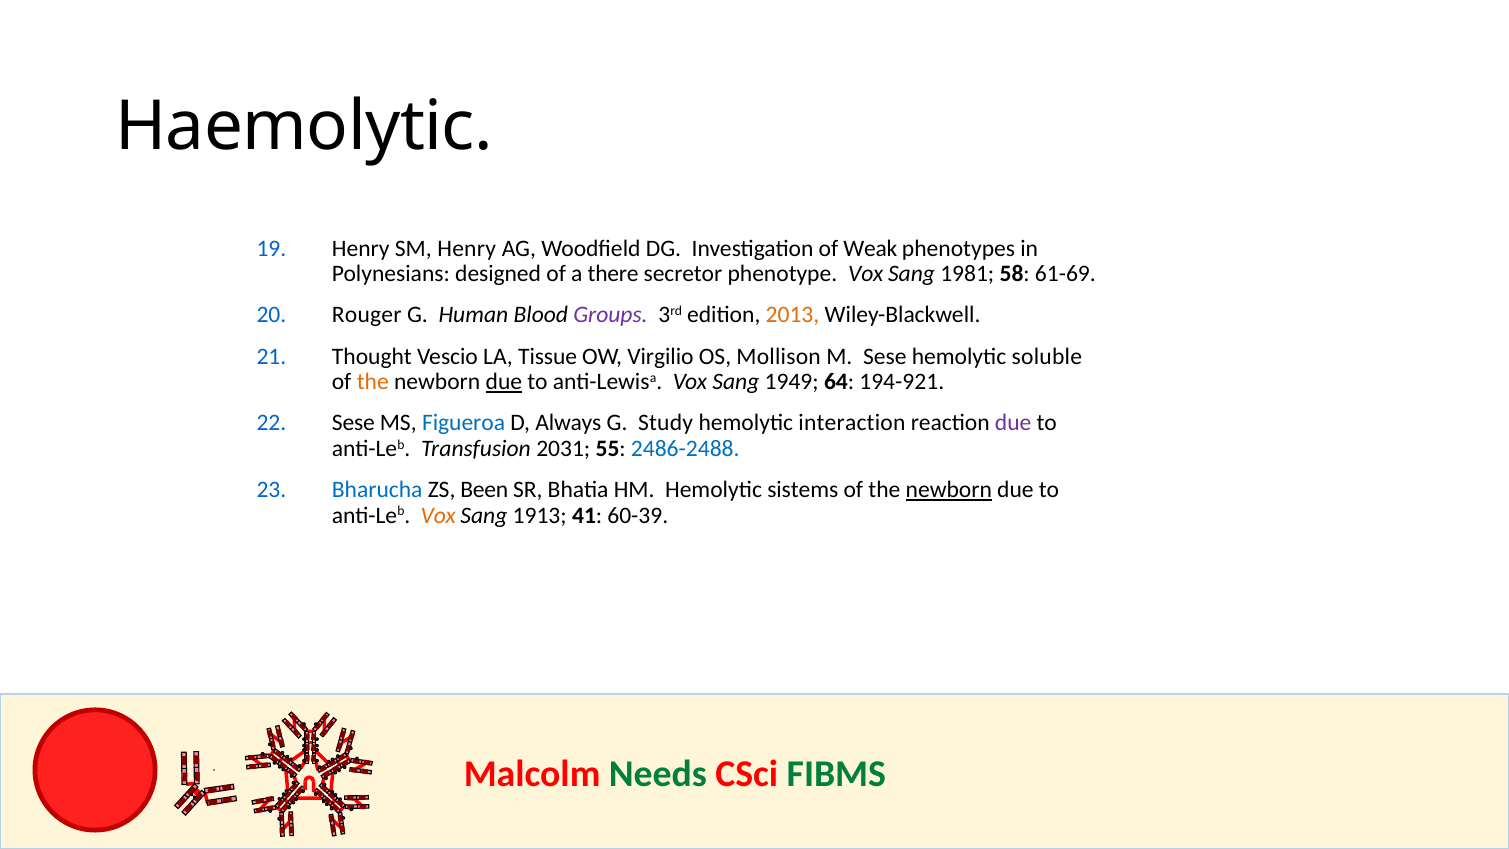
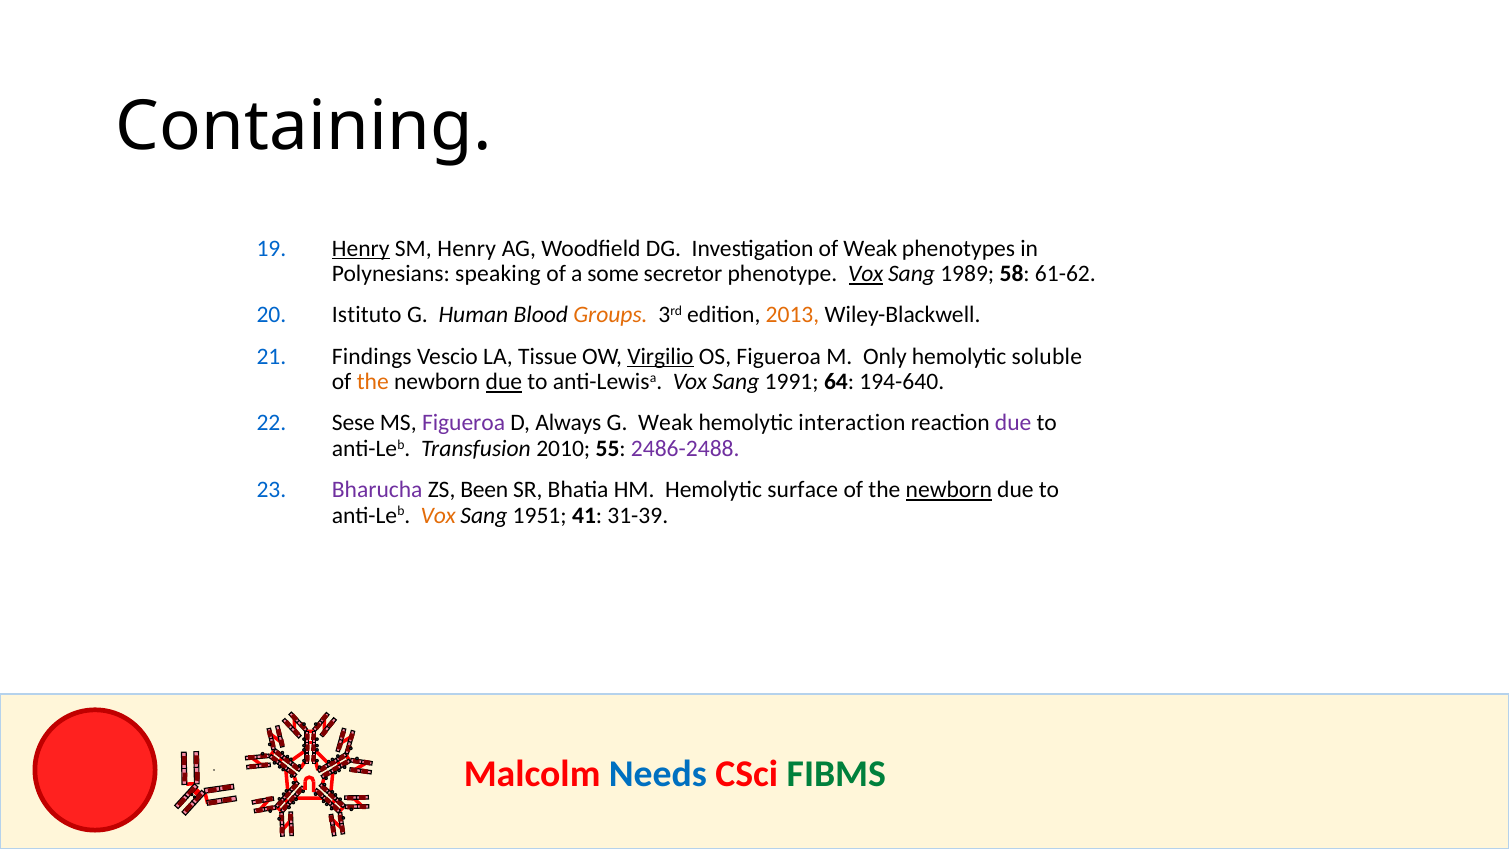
Haemolytic: Haemolytic -> Containing
Henry at (361, 248) underline: none -> present
designed: designed -> speaking
there: there -> some
Vox at (866, 274) underline: none -> present
1981: 1981 -> 1989
61-69: 61-69 -> 61-62
Rouger: Rouger -> Istituto
Groups colour: purple -> orange
Thought: Thought -> Findings
Virgilio underline: none -> present
OS Mollison: Mollison -> Figueroa
M Sese: Sese -> Only
1949: 1949 -> 1991
194-921: 194-921 -> 194-640
Figueroa at (464, 423) colour: blue -> purple
G Study: Study -> Weak
2031: 2031 -> 2010
2486-2488 colour: blue -> purple
Bharucha colour: blue -> purple
sistems: sistems -> surface
1913: 1913 -> 1951
60-39: 60-39 -> 31-39
Needs colour: green -> blue
